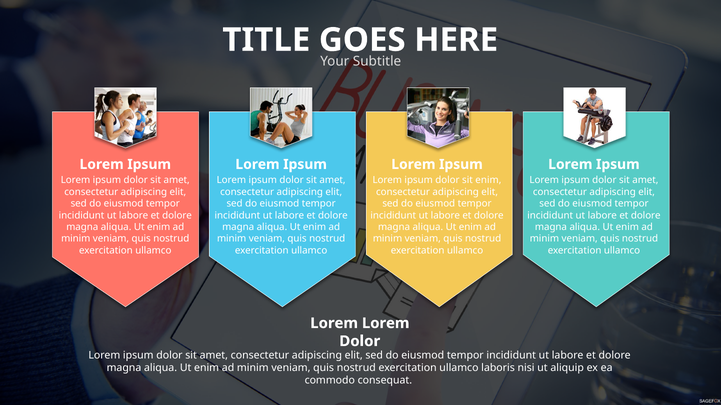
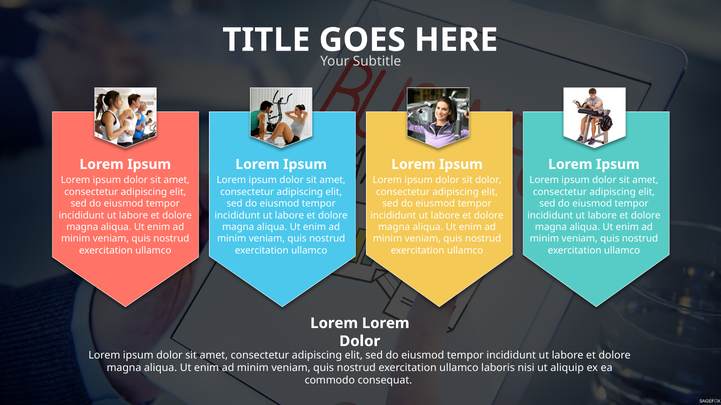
sit enim: enim -> dolor
